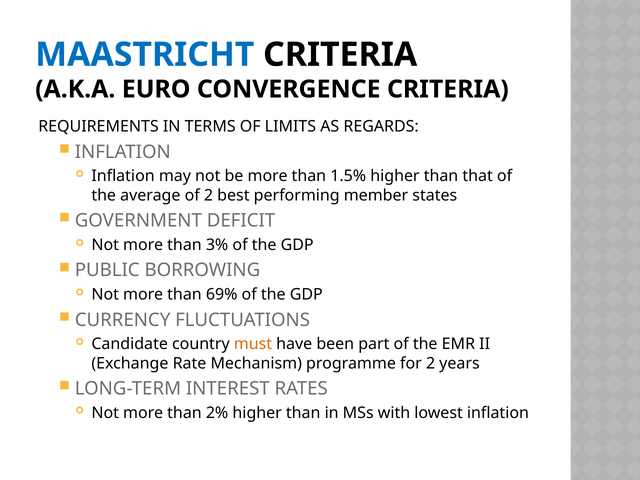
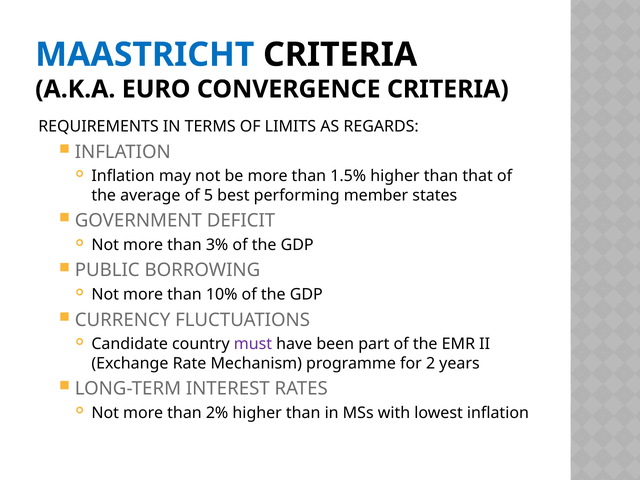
of 2: 2 -> 5
69%: 69% -> 10%
must colour: orange -> purple
